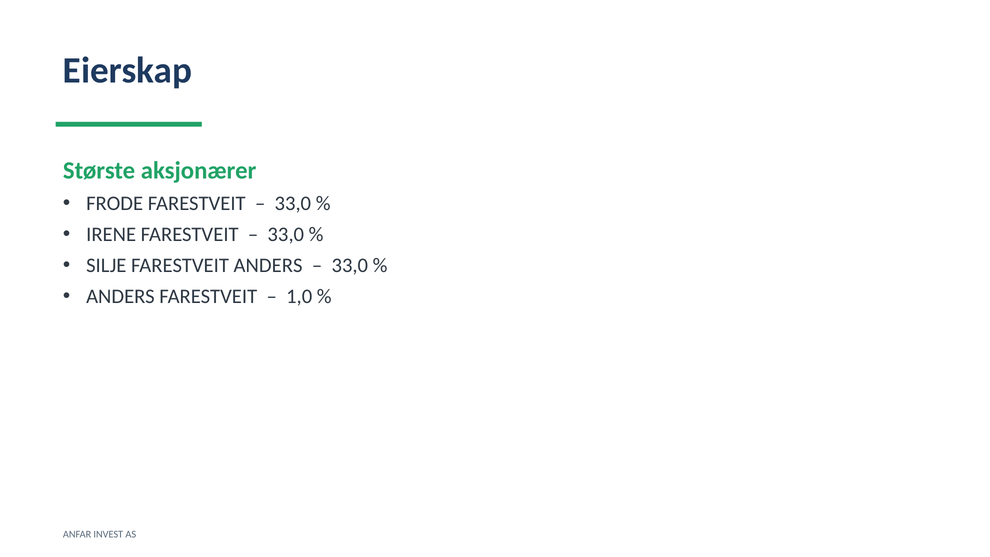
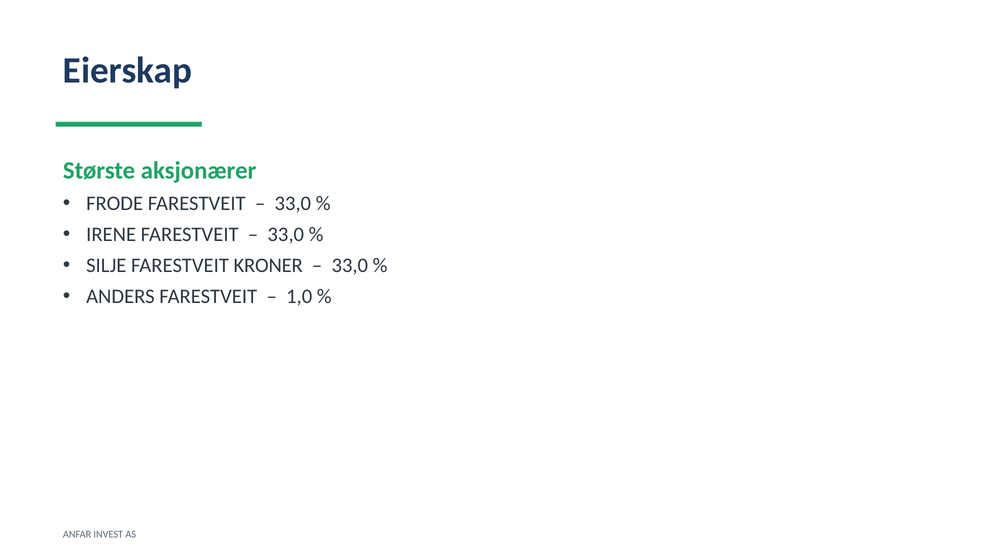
FARESTVEIT ANDERS: ANDERS -> KRONER
